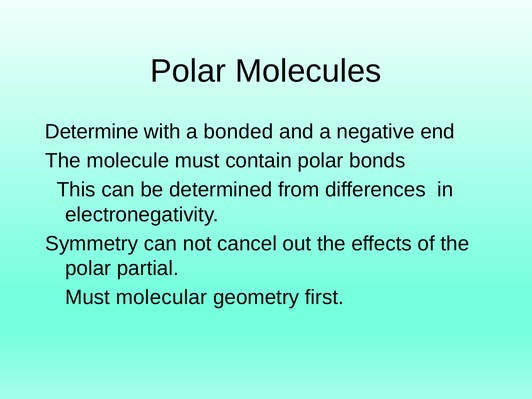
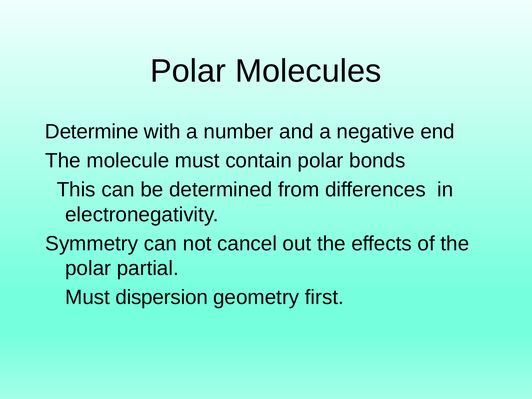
bonded: bonded -> number
molecular: molecular -> dispersion
